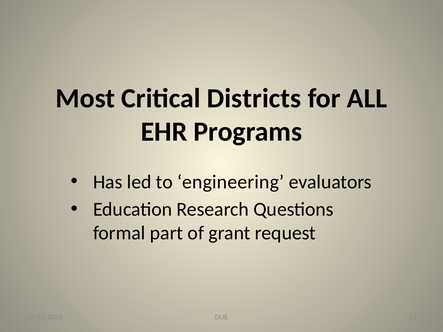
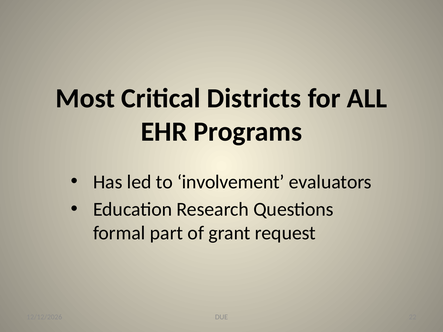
engineering: engineering -> involvement
